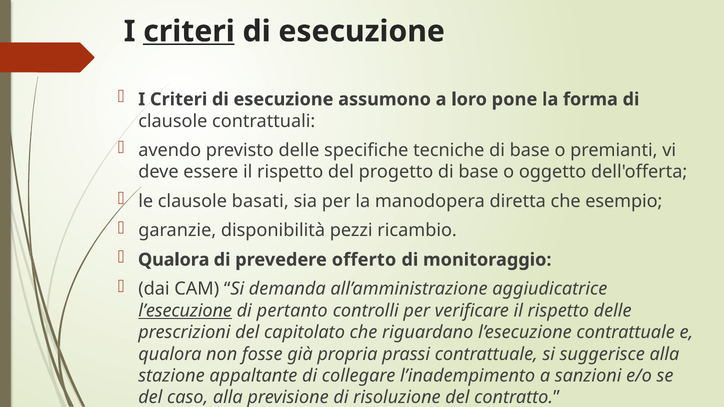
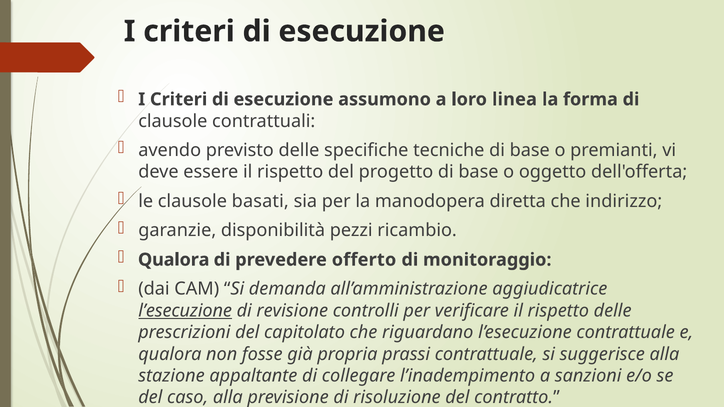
criteri at (189, 31) underline: present -> none
pone: pone -> linea
esempio: esempio -> indirizzo
pertanto: pertanto -> revisione
